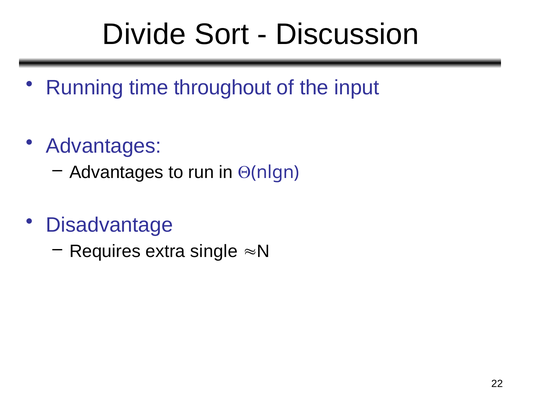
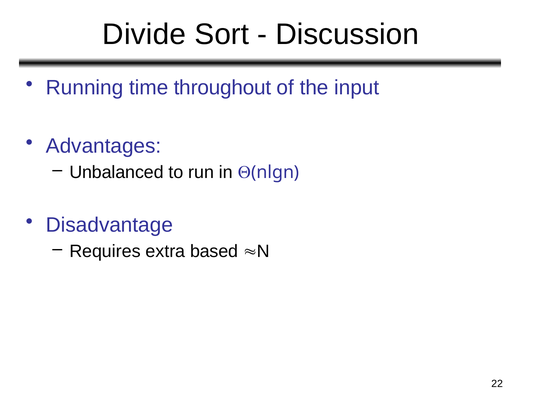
Advantages at (116, 173): Advantages -> Unbalanced
single: single -> based
